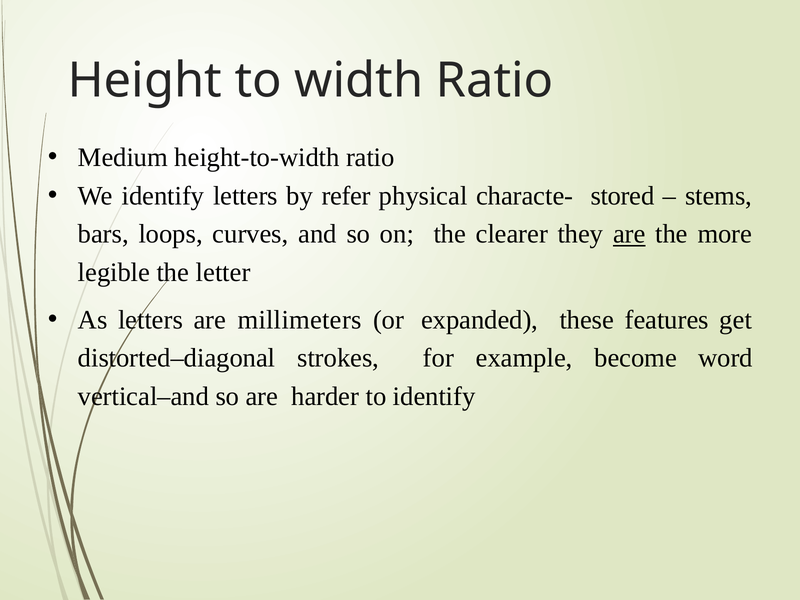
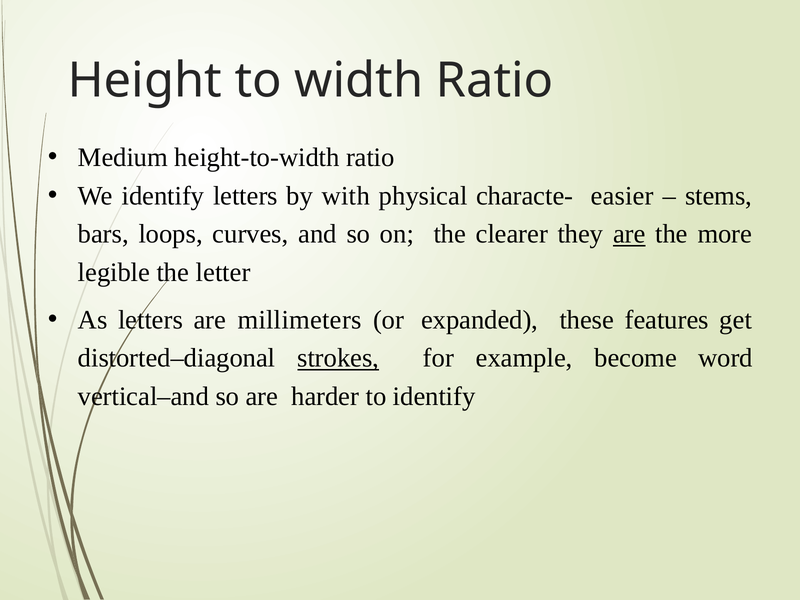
refer: refer -> with
stored: stored -> easier
strokes underline: none -> present
